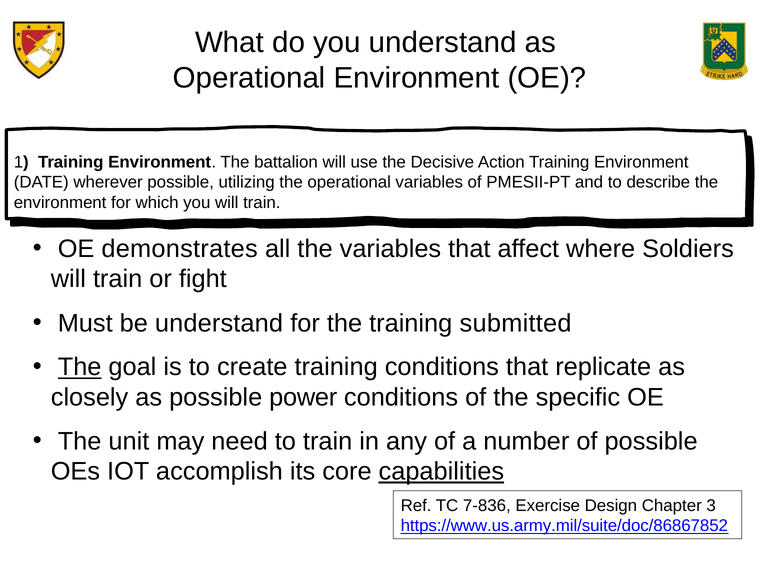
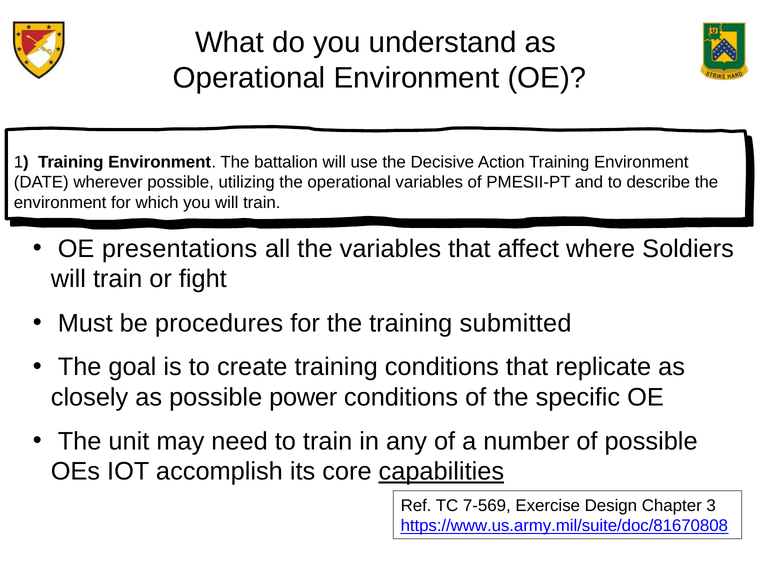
demonstrates: demonstrates -> presentations
be understand: understand -> procedures
The at (80, 368) underline: present -> none
7-836: 7-836 -> 7-569
https://www.us.army.mil/suite/doc/86867852: https://www.us.army.mil/suite/doc/86867852 -> https://www.us.army.mil/suite/doc/81670808
